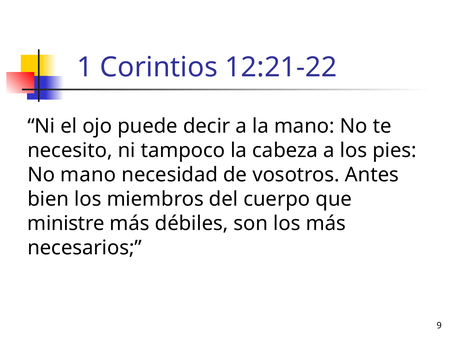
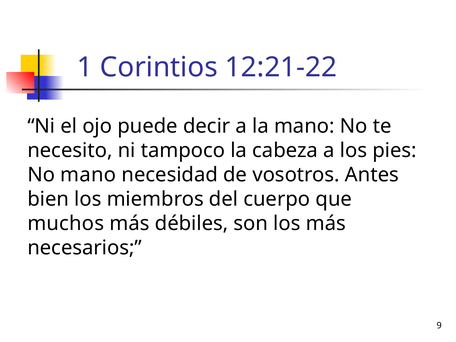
ministre: ministre -> muchos
